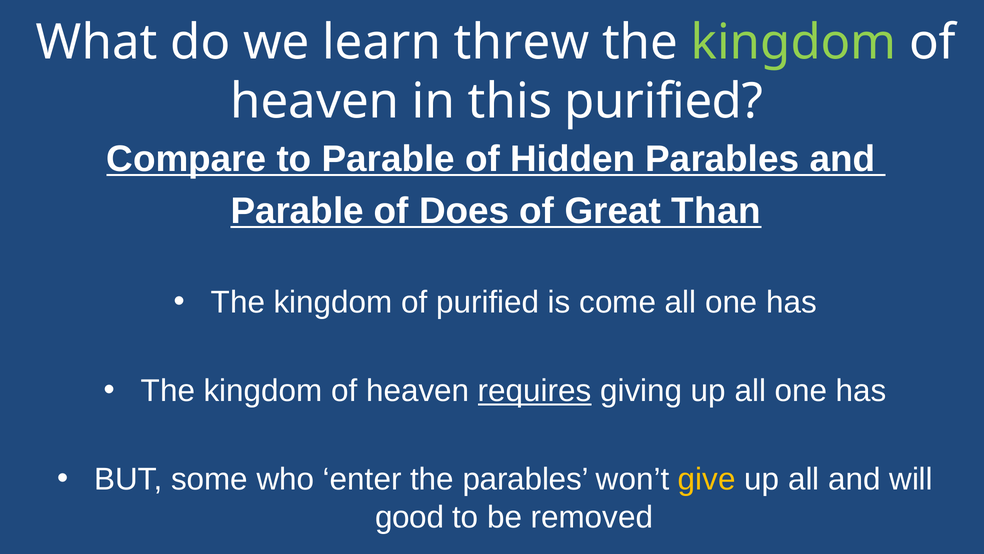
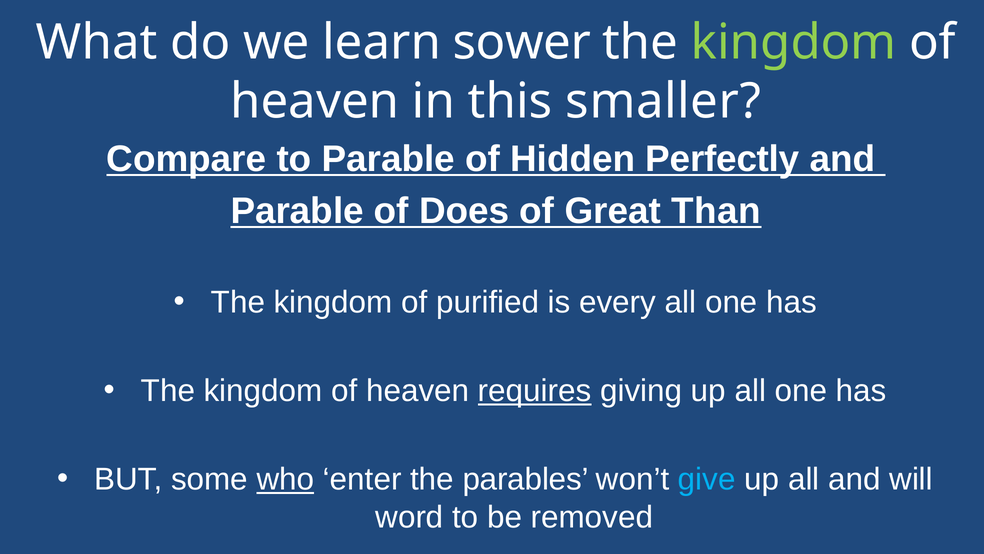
threw: threw -> sower
this purified: purified -> smaller
Hidden Parables: Parables -> Perfectly
come: come -> every
who underline: none -> present
give colour: yellow -> light blue
good: good -> word
